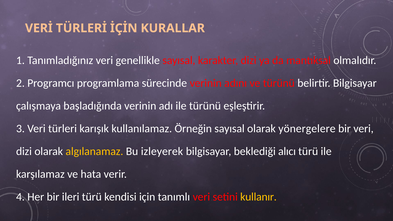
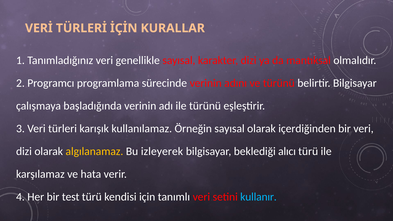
yönergelere: yönergelere -> içerdiğinden
ileri: ileri -> test
kullanır colour: yellow -> light blue
